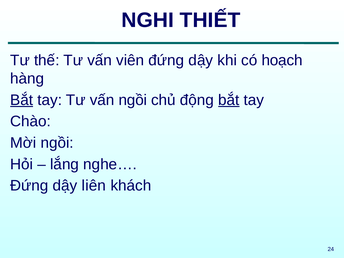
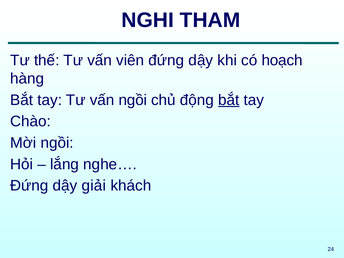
THIẾT: THIẾT -> THAM
Bắt at (22, 100) underline: present -> none
liên: liên -> giải
